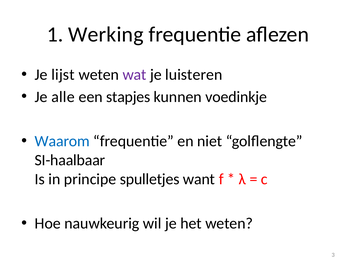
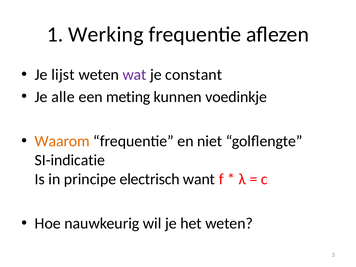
luisteren: luisteren -> constant
stapjes: stapjes -> meting
Waarom colour: blue -> orange
SI-haalbaar: SI-haalbaar -> SI-indicatie
spulletjes: spulletjes -> electrisch
